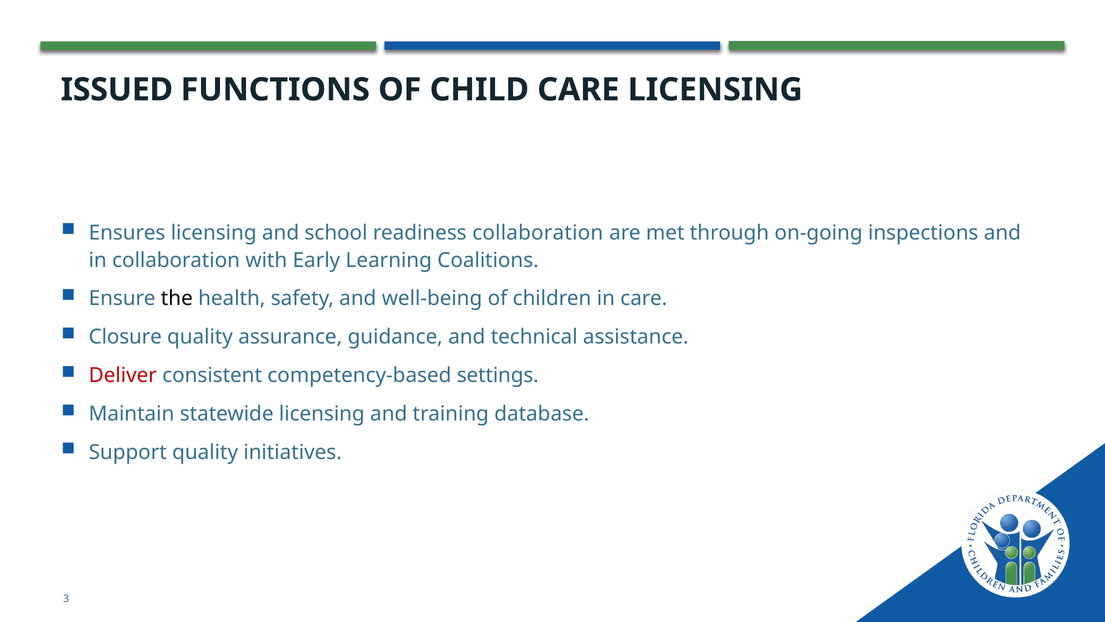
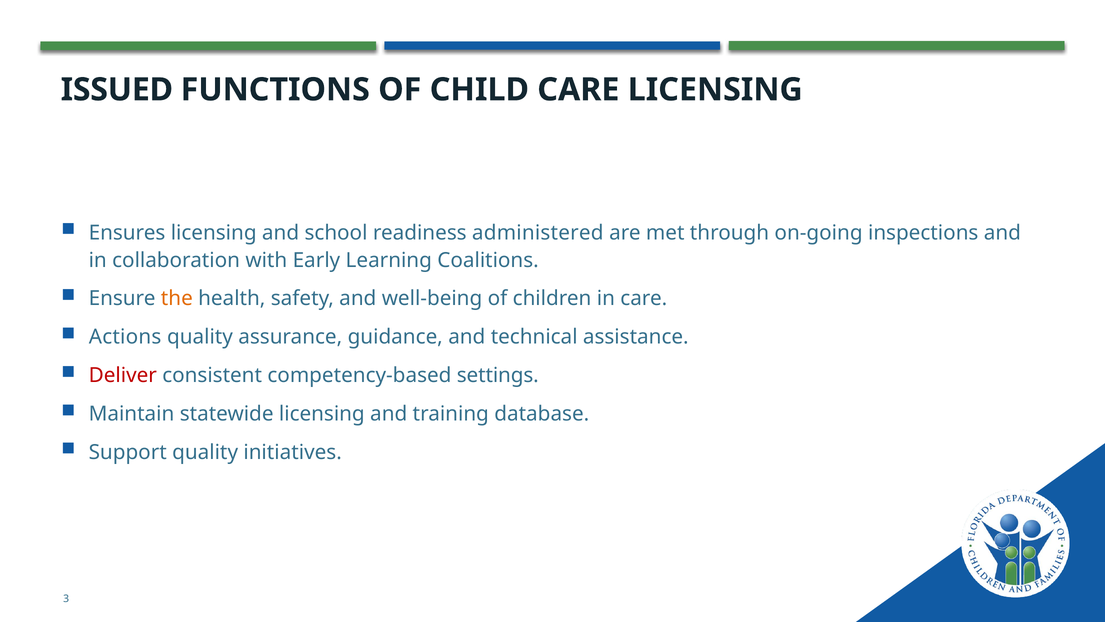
readiness collaboration: collaboration -> administered
the colour: black -> orange
Closure: Closure -> Actions
